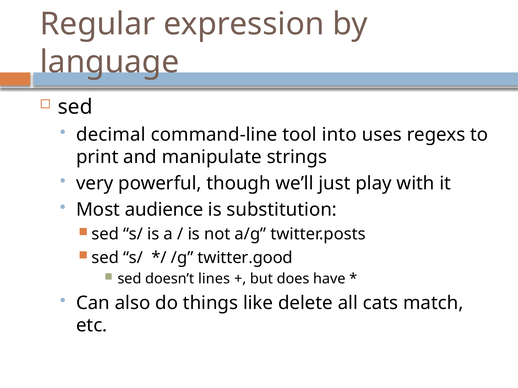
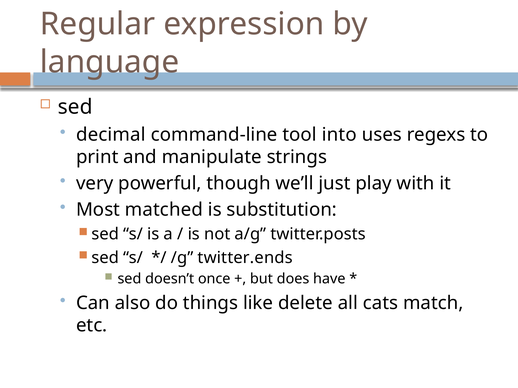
audience: audience -> matched
twitter.good: twitter.good -> twitter.ends
lines: lines -> once
